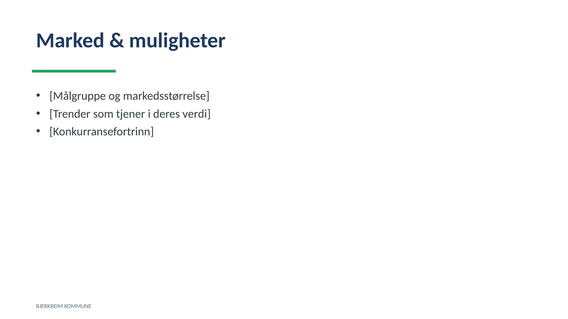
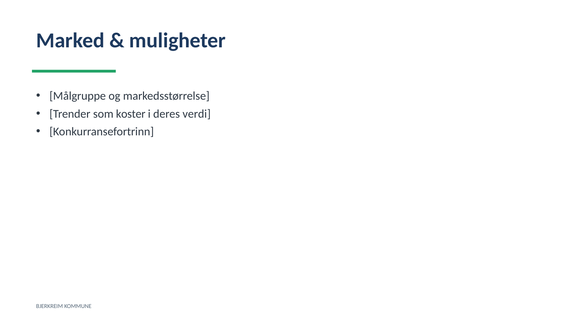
tjener: tjener -> koster
